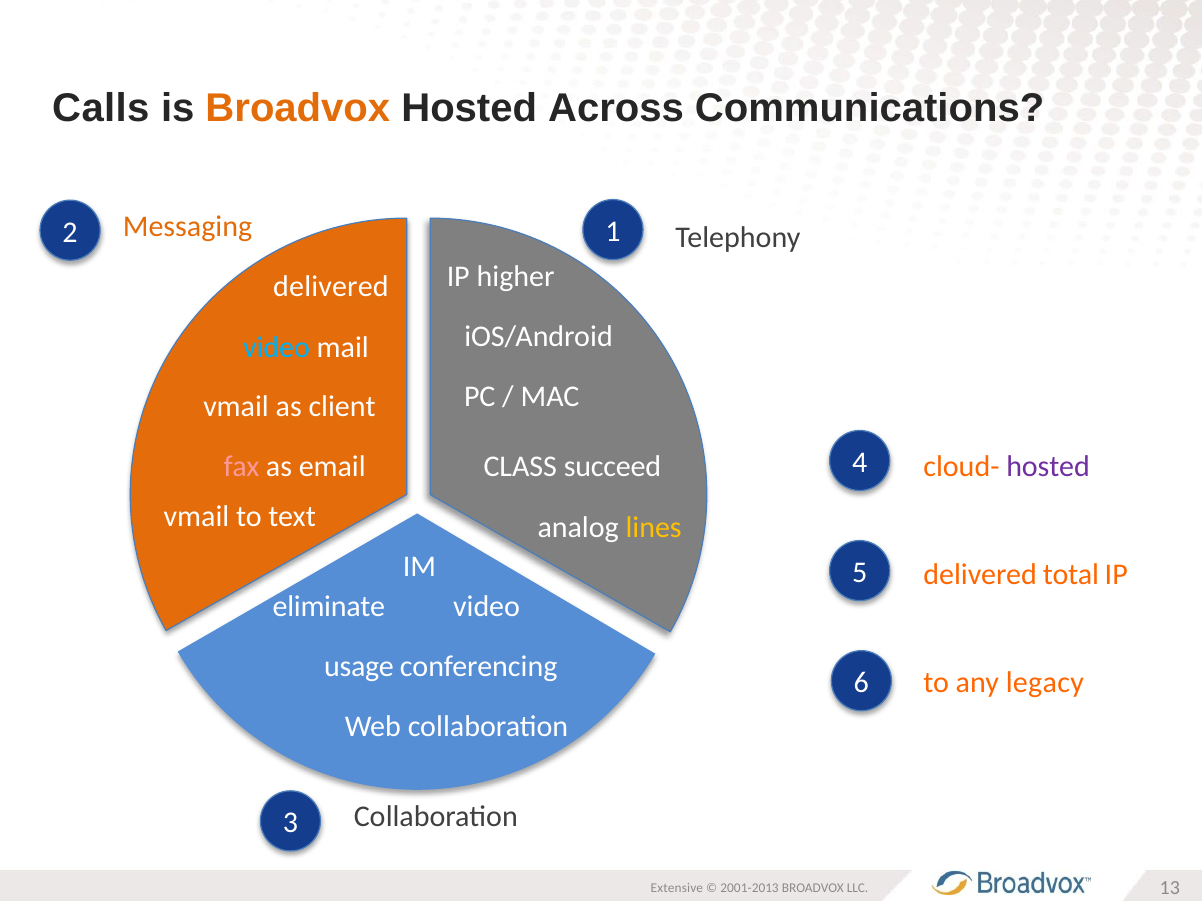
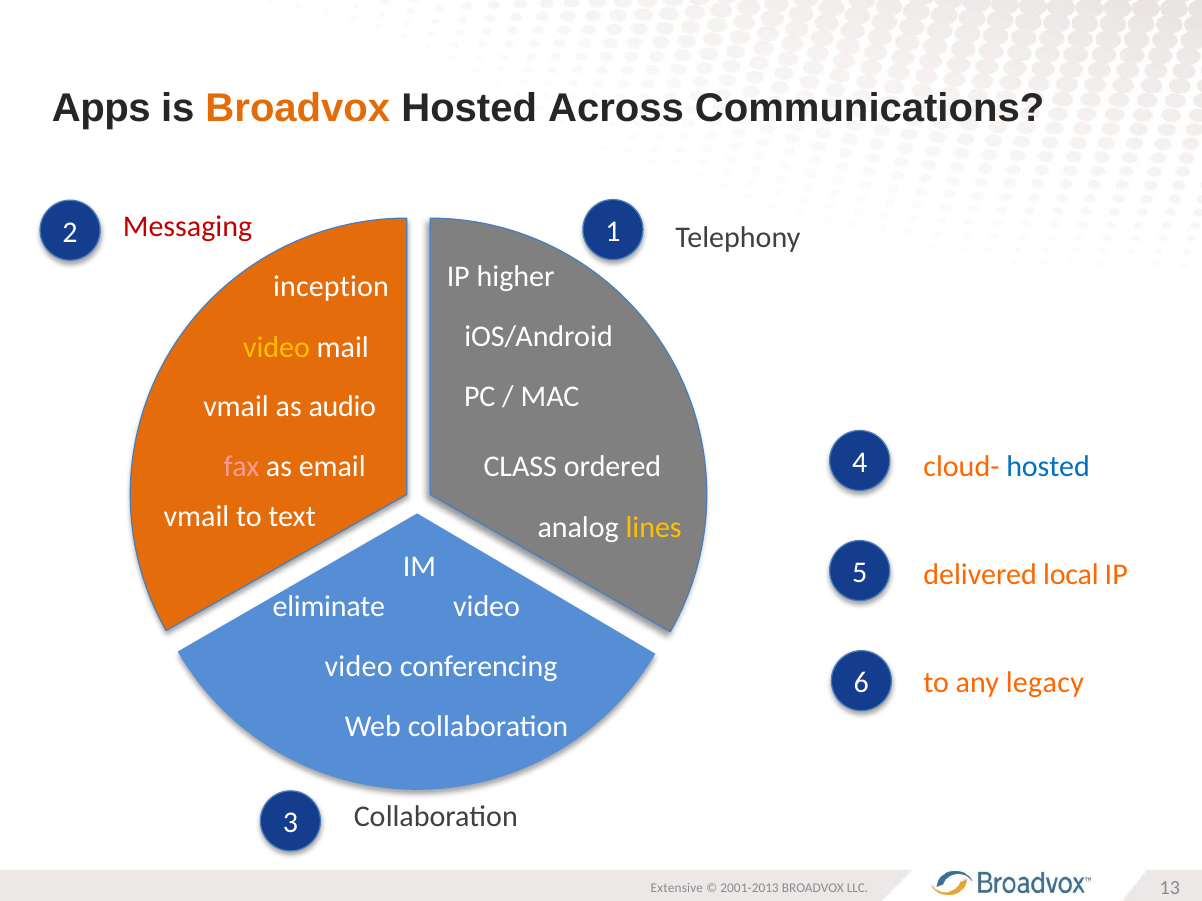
Calls: Calls -> Apps
Messaging colour: orange -> red
delivered at (331, 286): delivered -> inception
video at (276, 348) colour: light blue -> yellow
client: client -> audio
succeed: succeed -> ordered
hosted at (1048, 467) colour: purple -> blue
total: total -> local
usage at (359, 667): usage -> video
